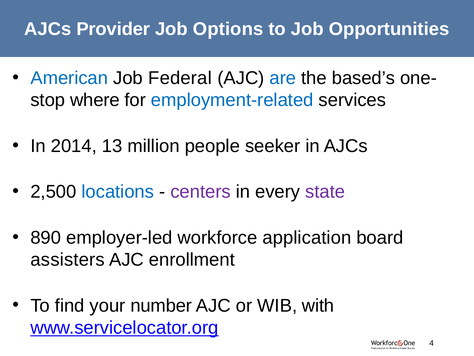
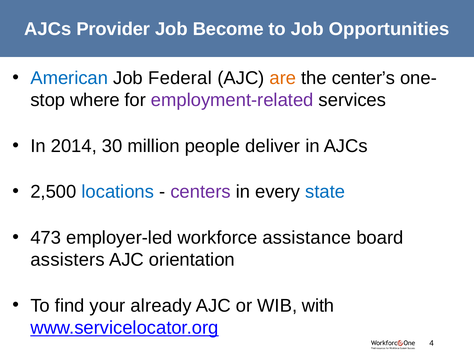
Options: Options -> Become
are colour: blue -> orange
based’s: based’s -> center’s
employment-related colour: blue -> purple
13: 13 -> 30
seeker: seeker -> deliver
state colour: purple -> blue
890: 890 -> 473
application: application -> assistance
enrollment: enrollment -> orientation
number: number -> already
